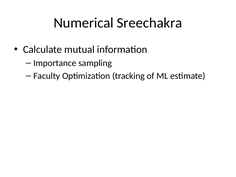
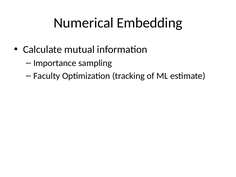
Sreechakra: Sreechakra -> Embedding
